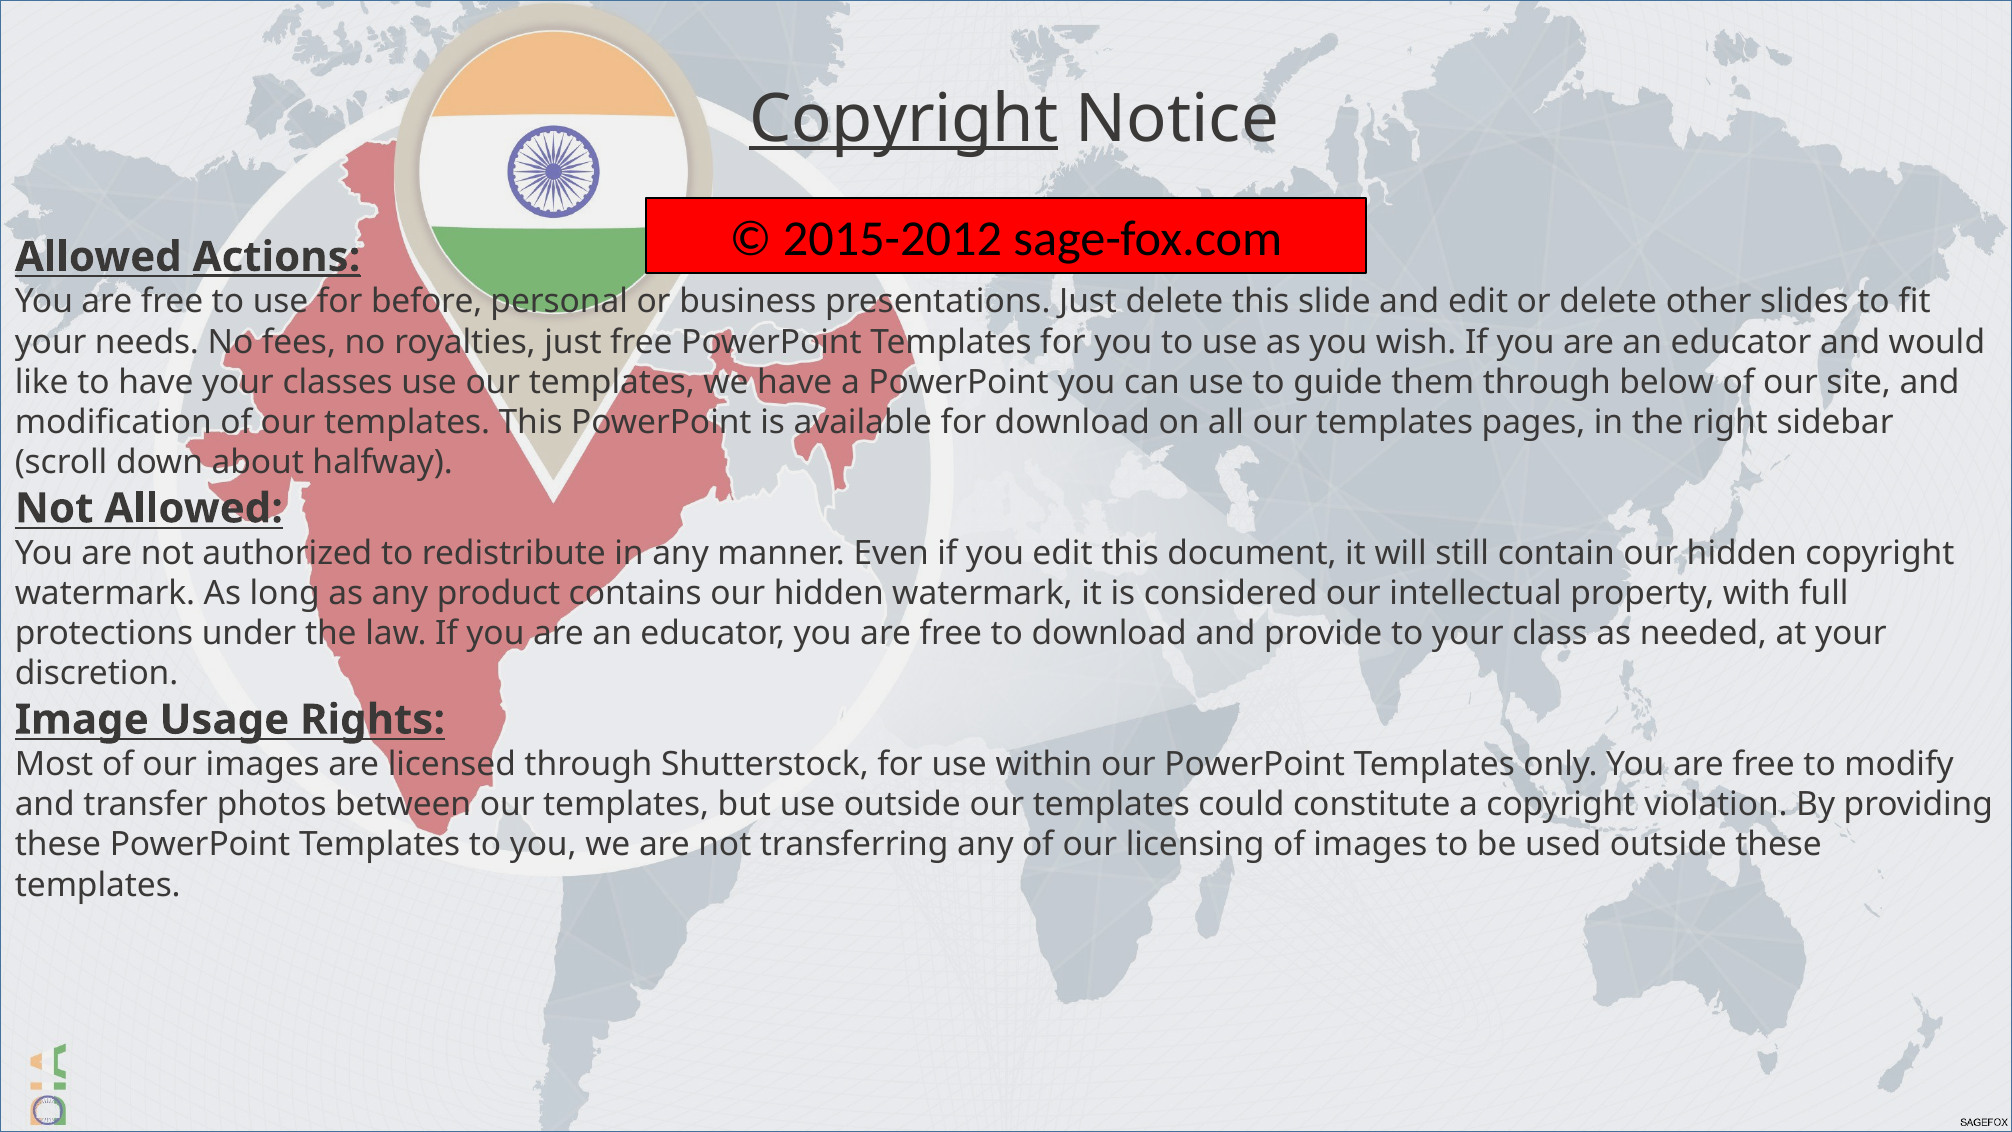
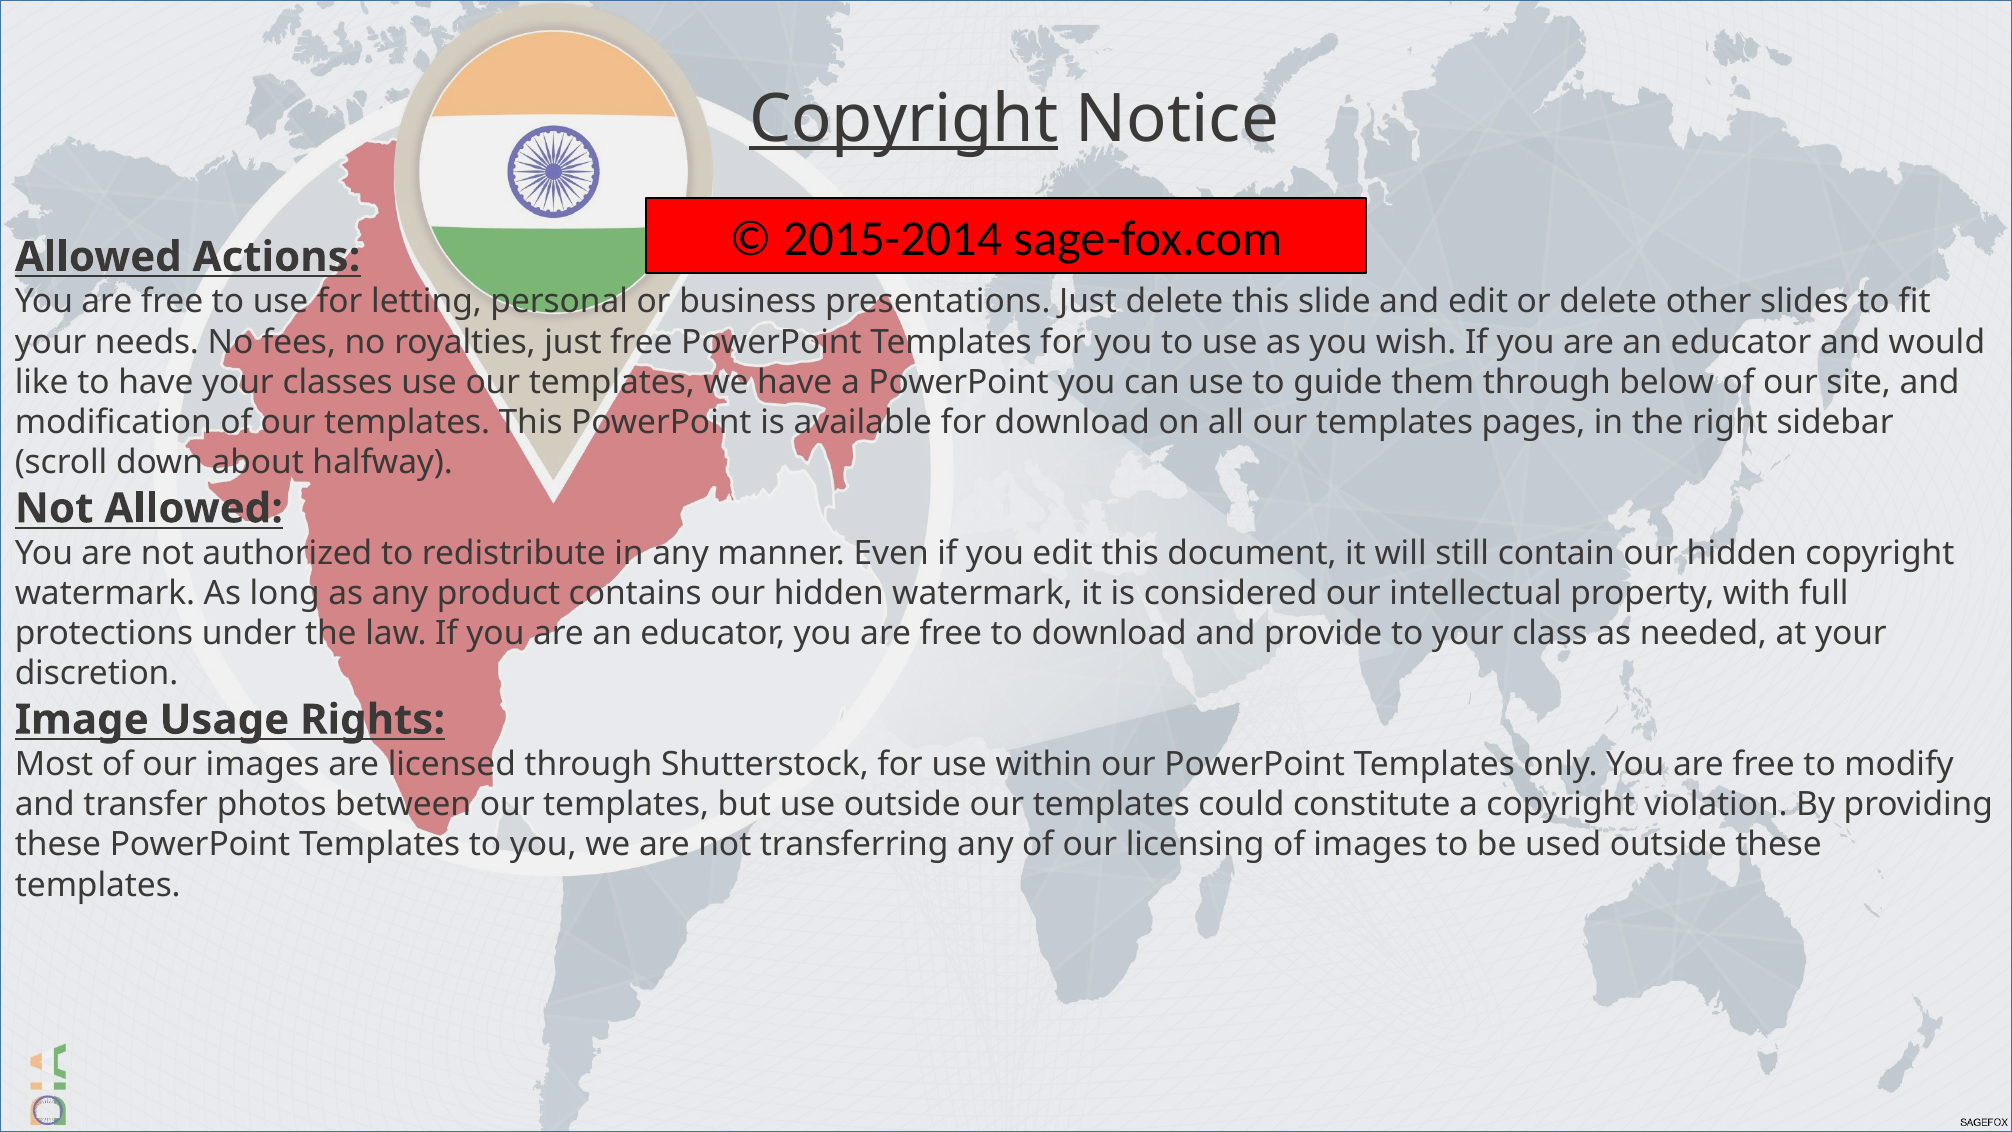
2015-2012: 2015-2012 -> 2015-2014
Actions underline: present -> none
before: before -> letting
